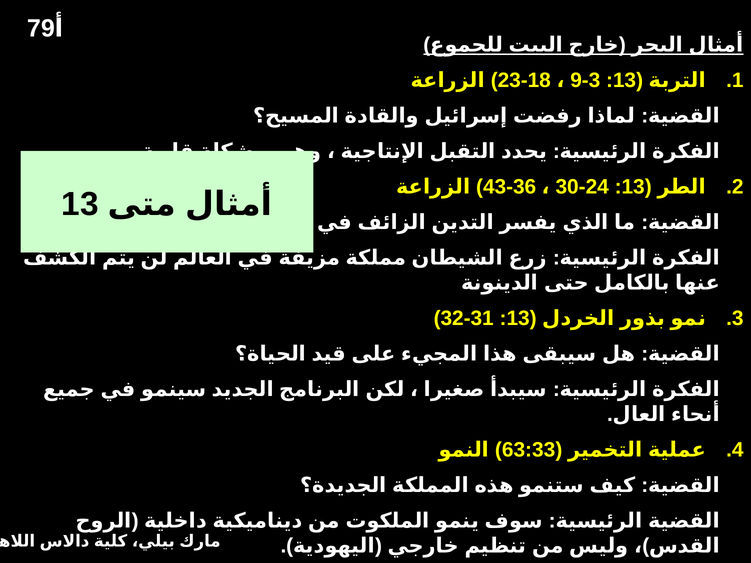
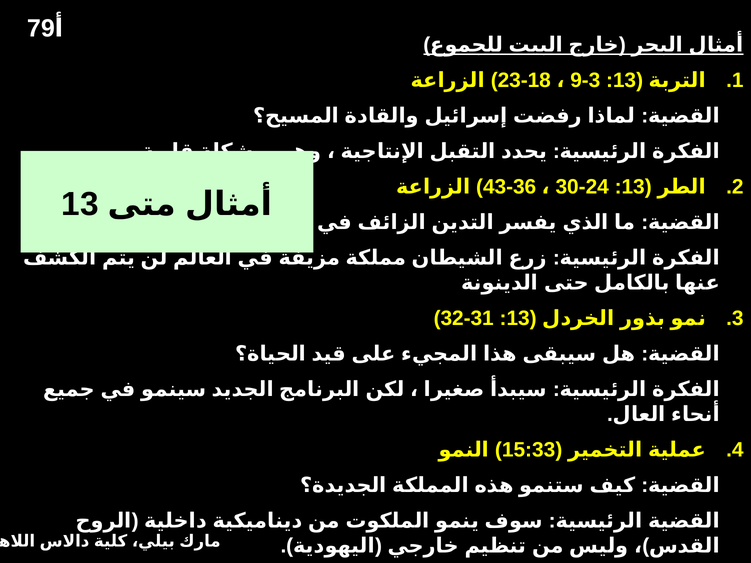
63:33: 63:33 -> 15:33
